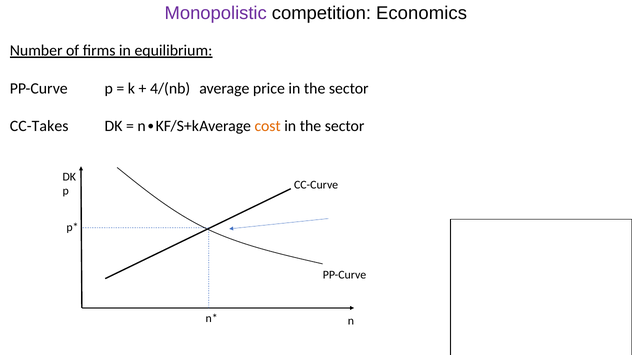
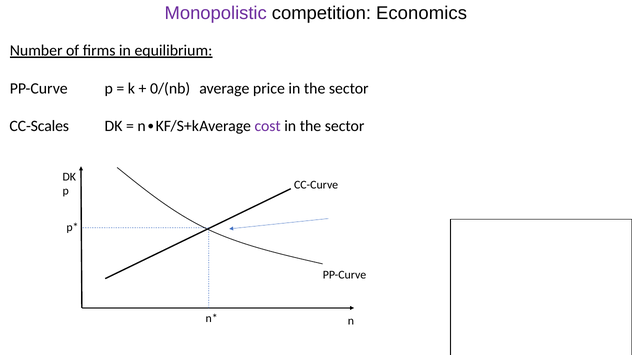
4/(nb: 4/(nb -> 0/(nb
cost colour: orange -> purple
CC-Takes: CC-Takes -> CC-Scales
